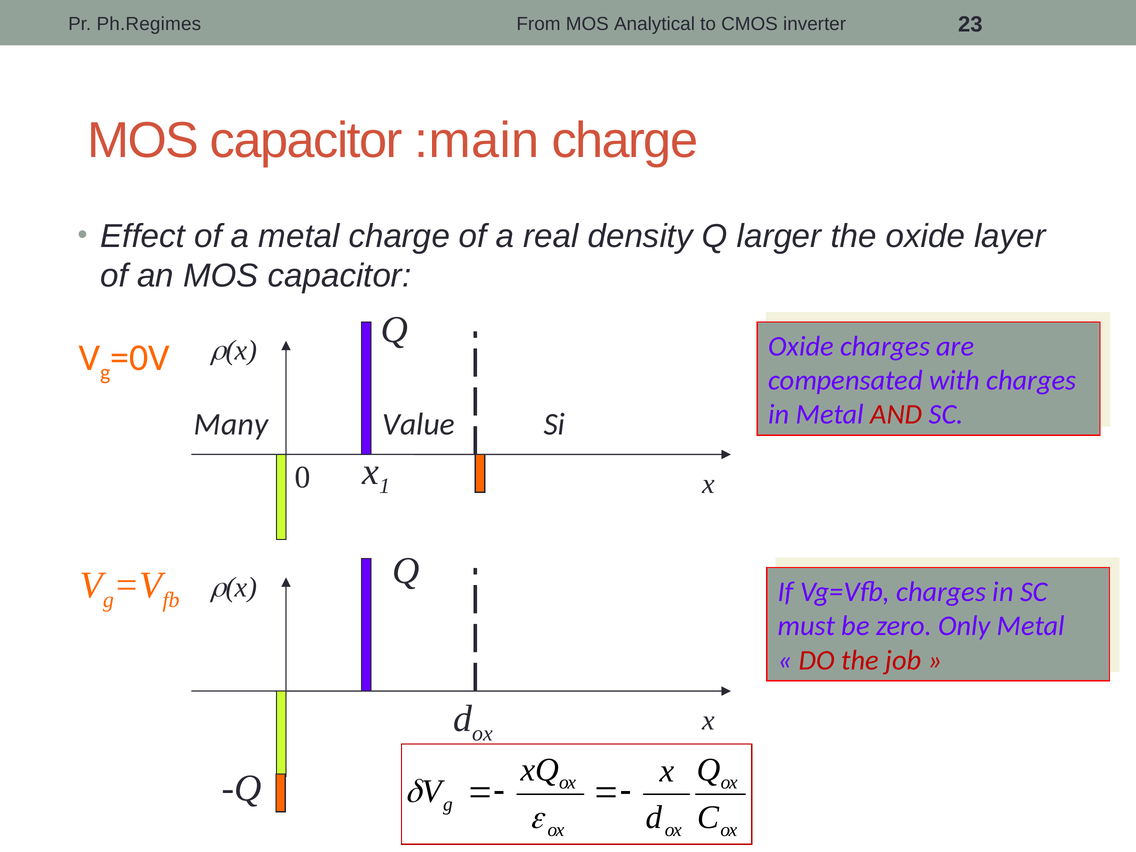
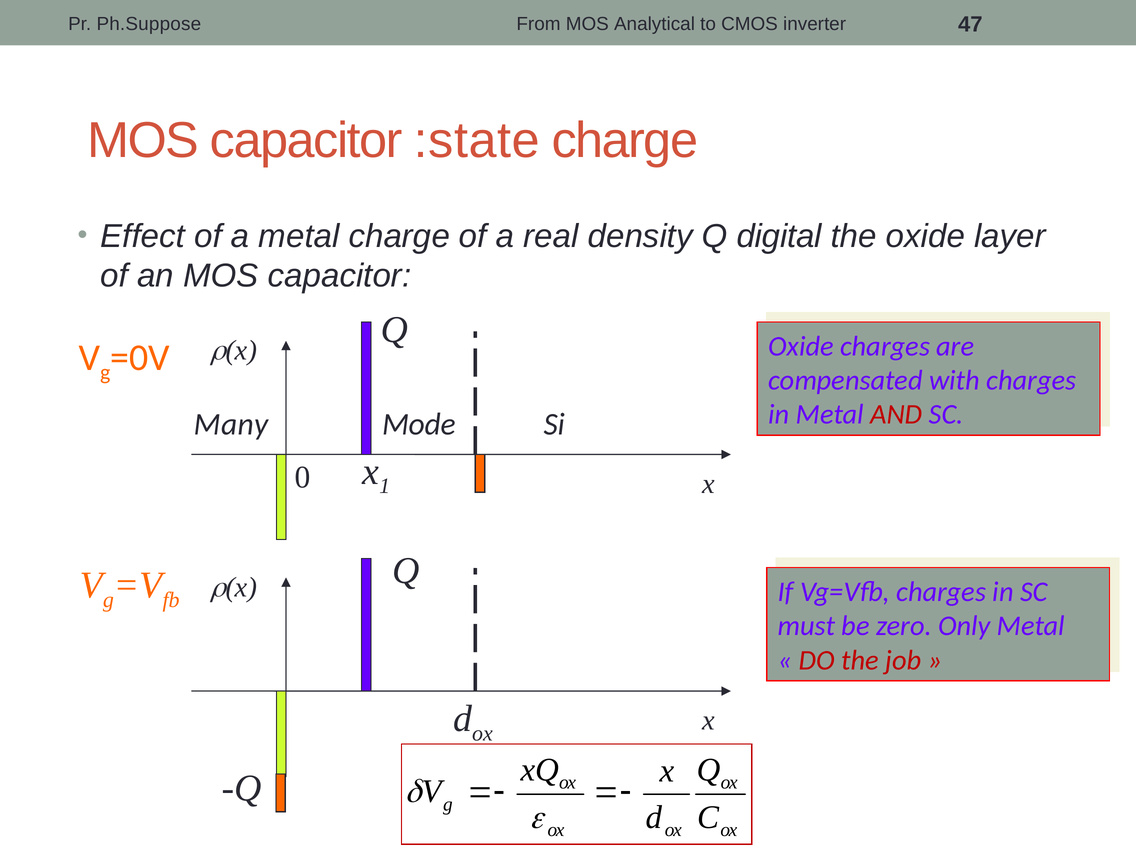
Ph.Regimes: Ph.Regimes -> Ph.Suppose
23: 23 -> 47
:main: :main -> :state
larger: larger -> digital
Value: Value -> Mode
